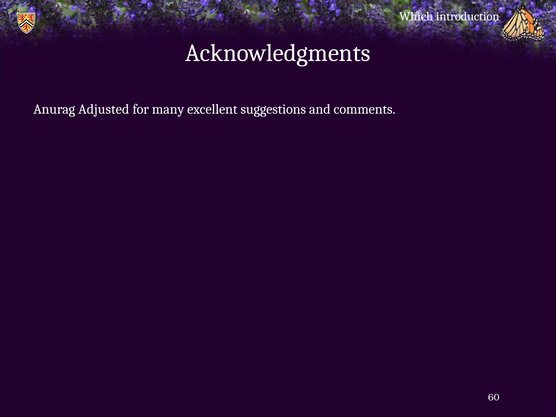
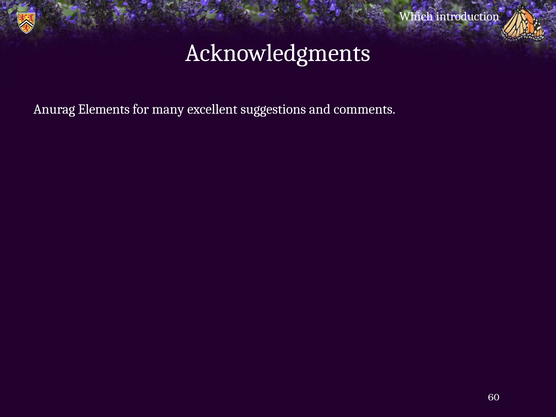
Adjusted: Adjusted -> Elements
